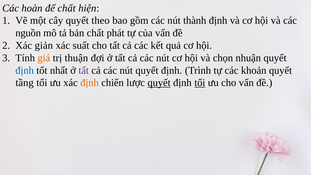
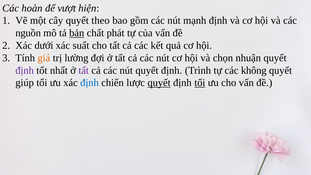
để chất: chất -> vượt
thành: thành -> mạnh
bản underline: none -> present
giản: giản -> dưới
thuận: thuận -> lường
định at (25, 70) colour: blue -> purple
khoản: khoản -> không
tầng: tầng -> giúp
định at (90, 83) colour: orange -> blue
